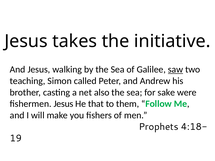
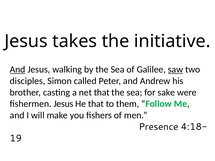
And at (18, 70) underline: none -> present
teaching: teaching -> disciples
net also: also -> that
Prophets: Prophets -> Presence
